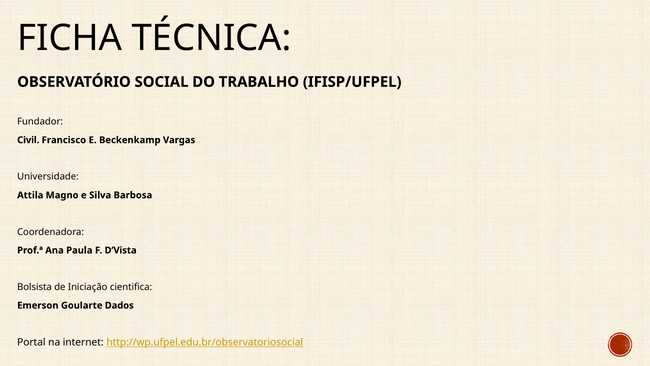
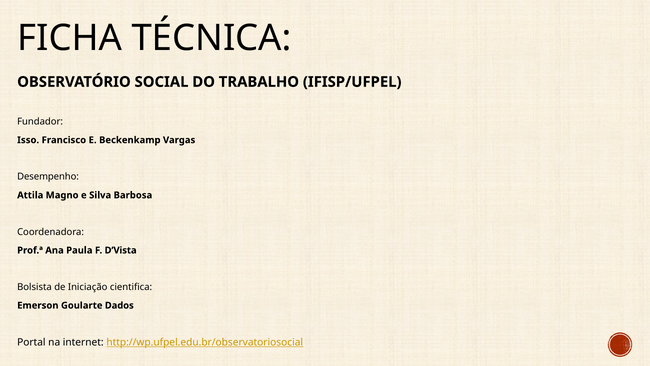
Civil: Civil -> Isso
Universidade: Universidade -> Desempenho
